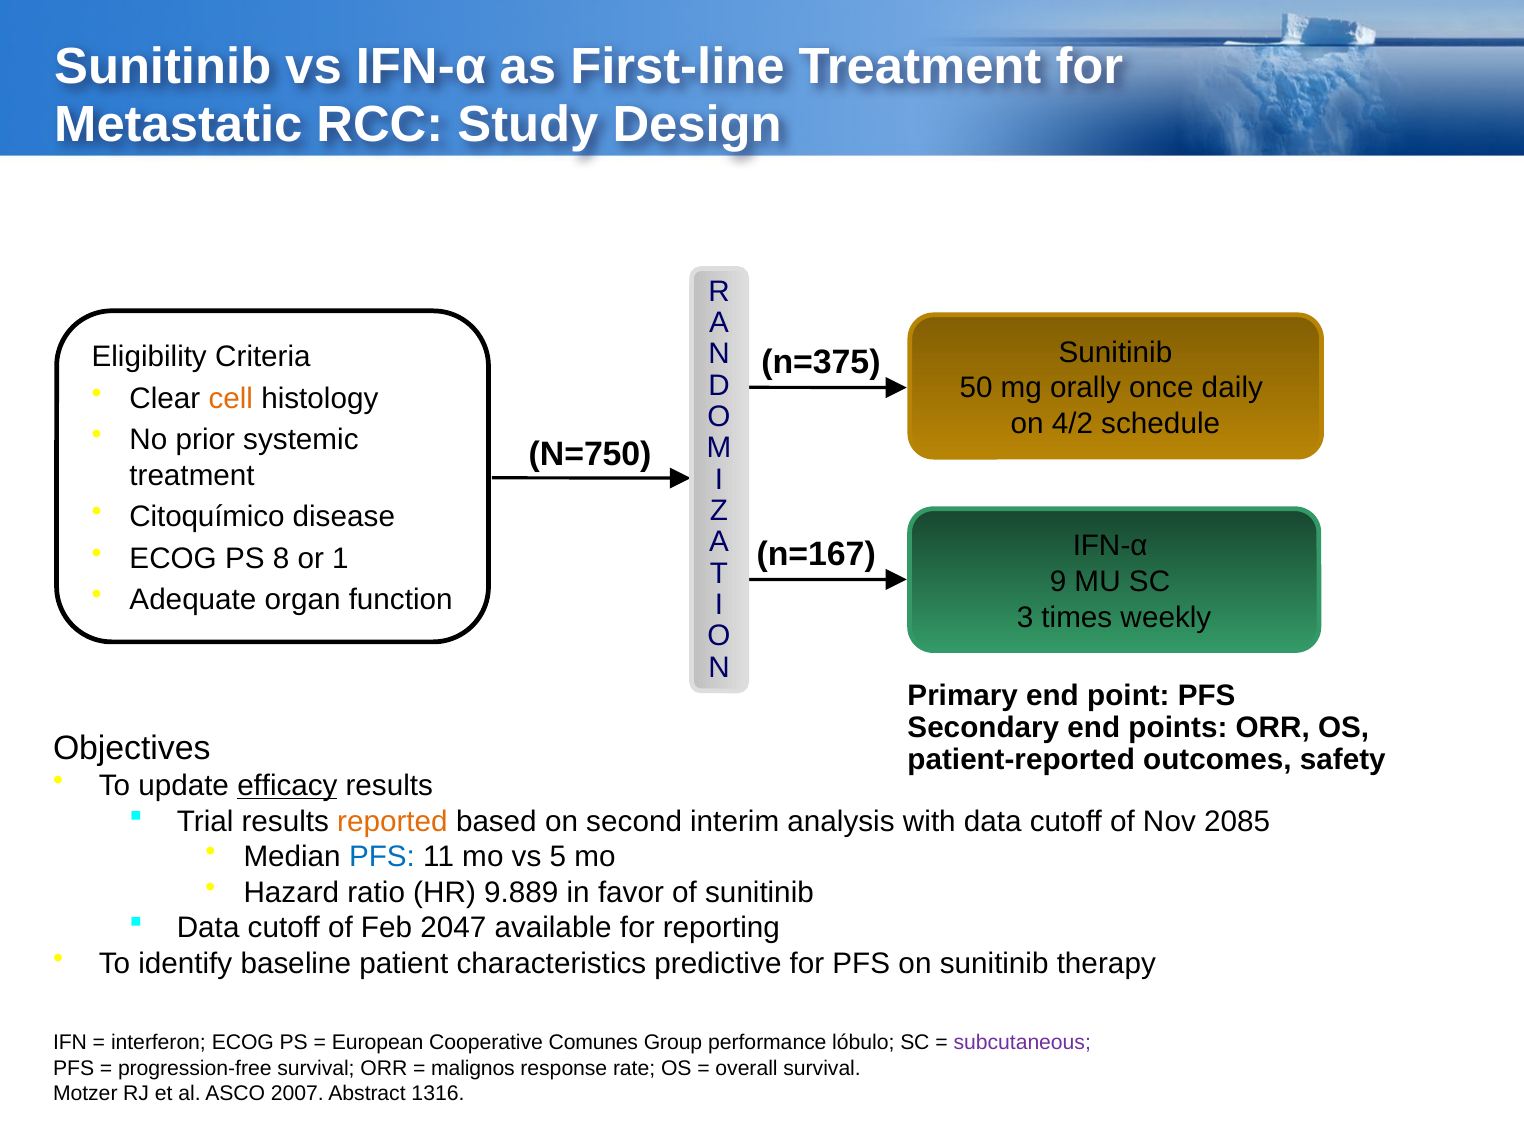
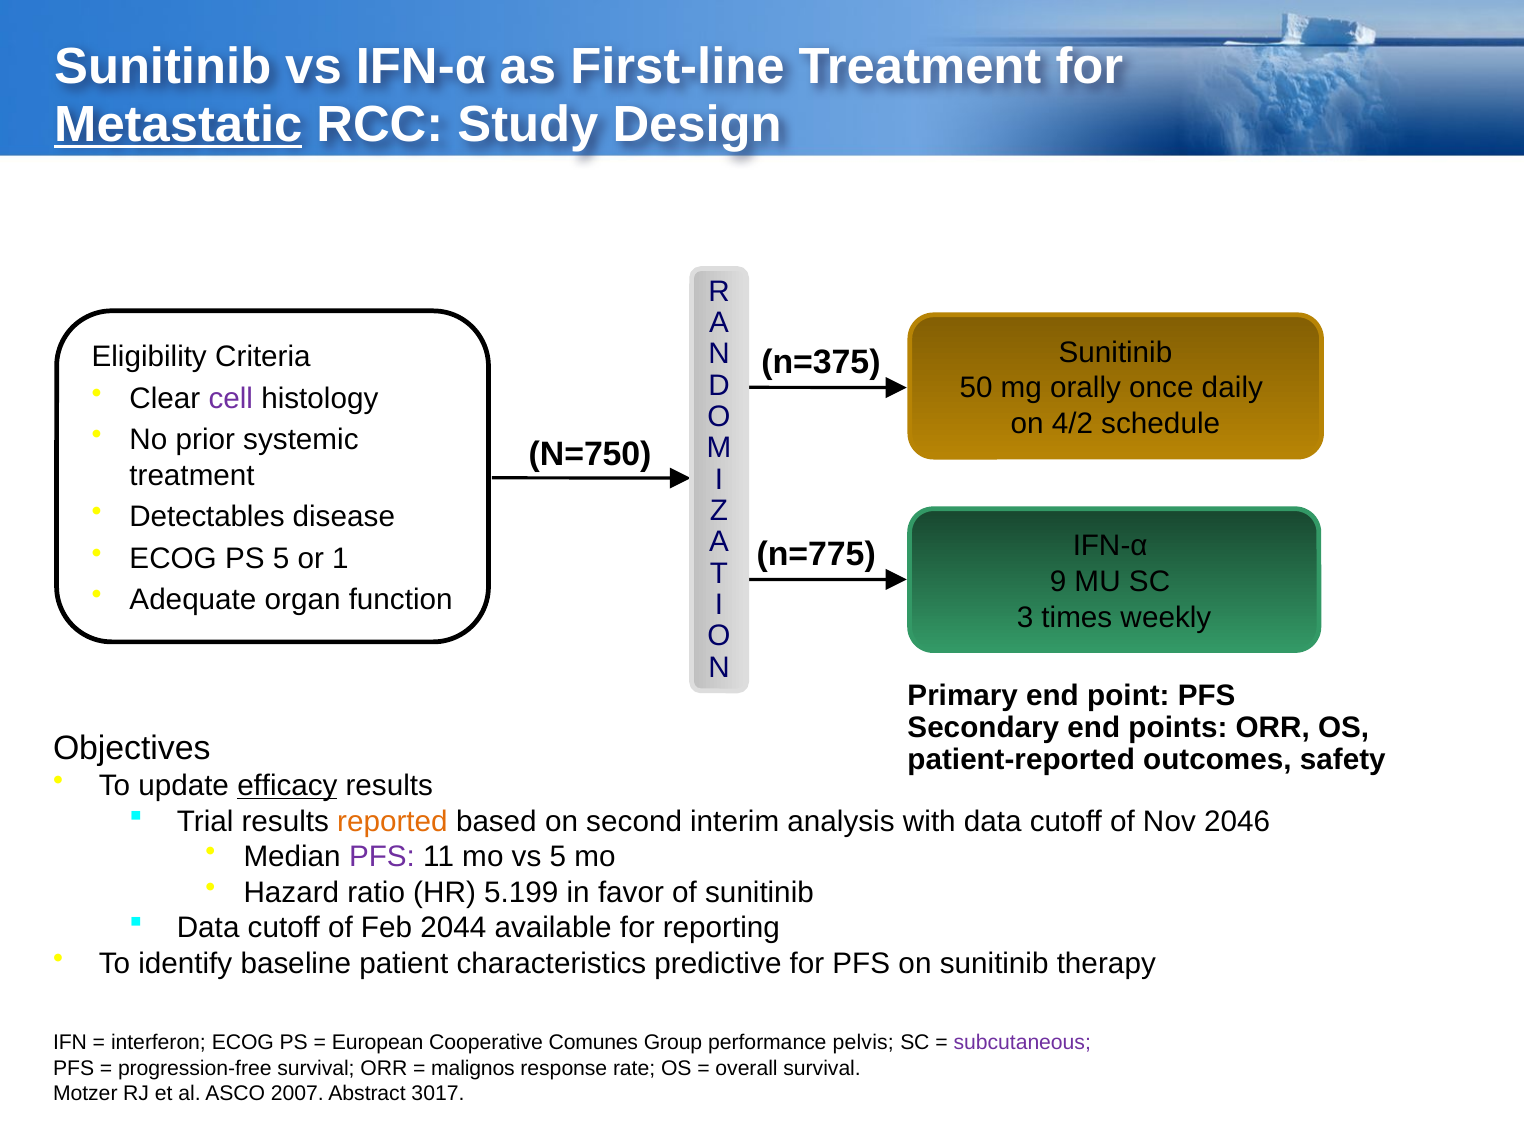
Metastatic underline: none -> present
cell colour: orange -> purple
Citoquímico: Citoquímico -> Detectables
n=167: n=167 -> n=775
PS 8: 8 -> 5
2085: 2085 -> 2046
PFS at (382, 857) colour: blue -> purple
9.889: 9.889 -> 5.199
2047: 2047 -> 2044
lóbulo: lóbulo -> pelvis
1316: 1316 -> 3017
